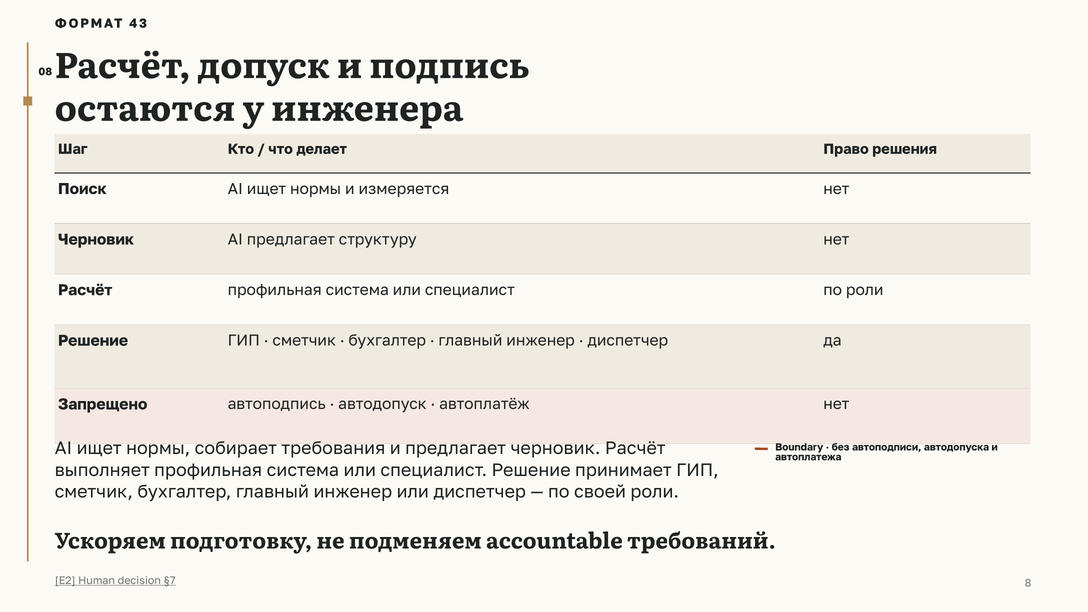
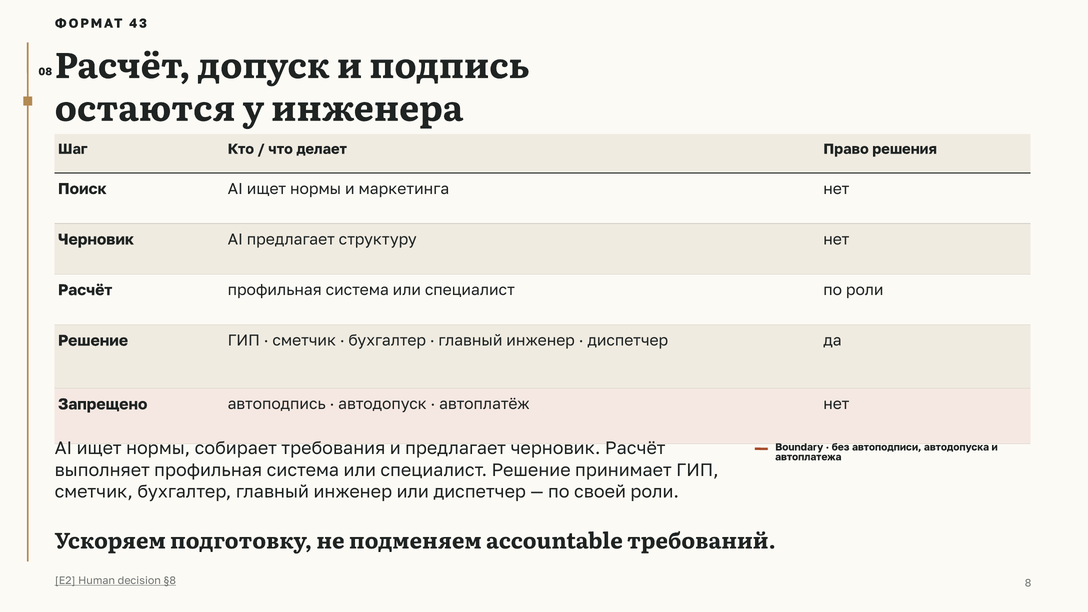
измеряется: измеряется -> маркетинга
§7: §7 -> §8
